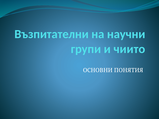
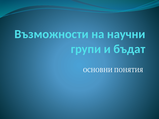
Възпитателни: Възпитателни -> Възможности
чиито: чиито -> бъдат
